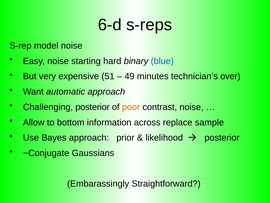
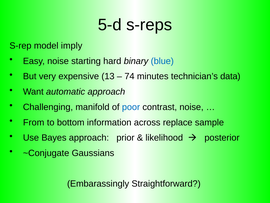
6-d: 6-d -> 5-d
model noise: noise -> imply
51: 51 -> 13
49: 49 -> 74
over: over -> data
Challenging posterior: posterior -> manifold
poor colour: orange -> blue
Allow: Allow -> From
